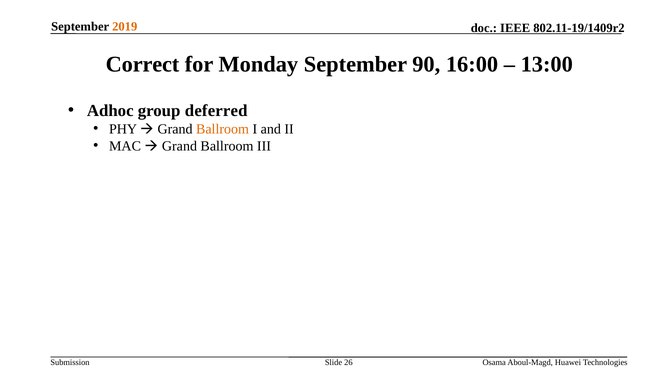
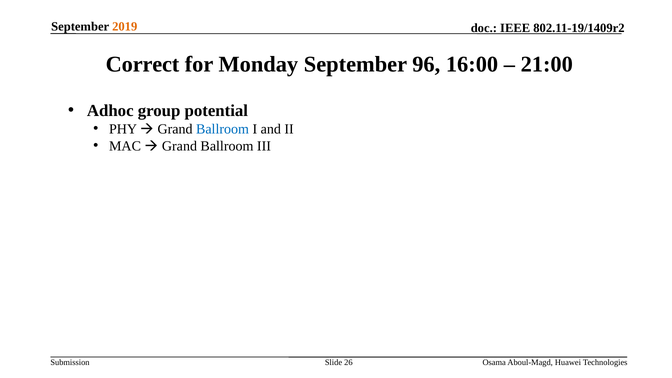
90: 90 -> 96
13:00: 13:00 -> 21:00
deferred: deferred -> potential
Ballroom at (223, 129) colour: orange -> blue
